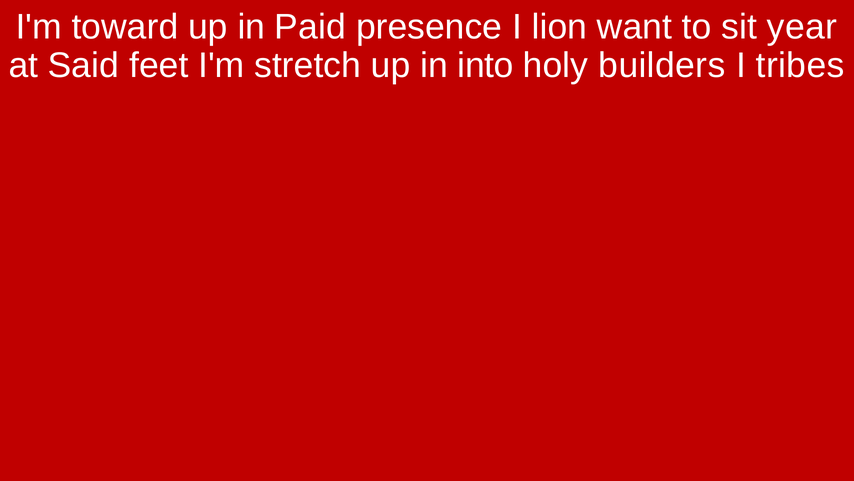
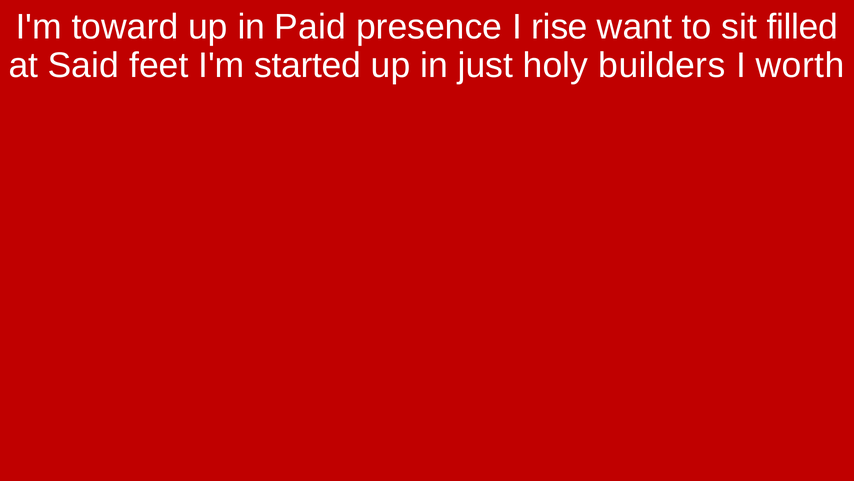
lion: lion -> rise
year: year -> filled
stretch: stretch -> started
into: into -> just
tribes: tribes -> worth
